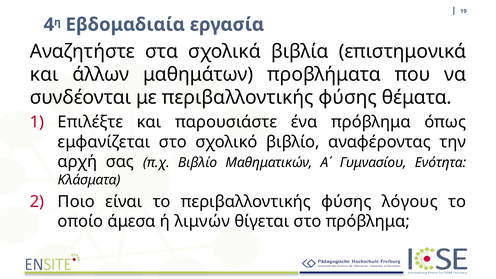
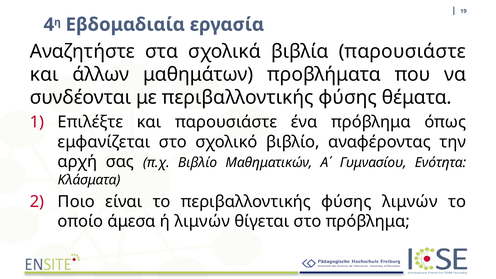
βιβλία επιστημονικά: επιστημονικά -> παρουσιάστε
φύσης λόγους: λόγους -> λιμνών
